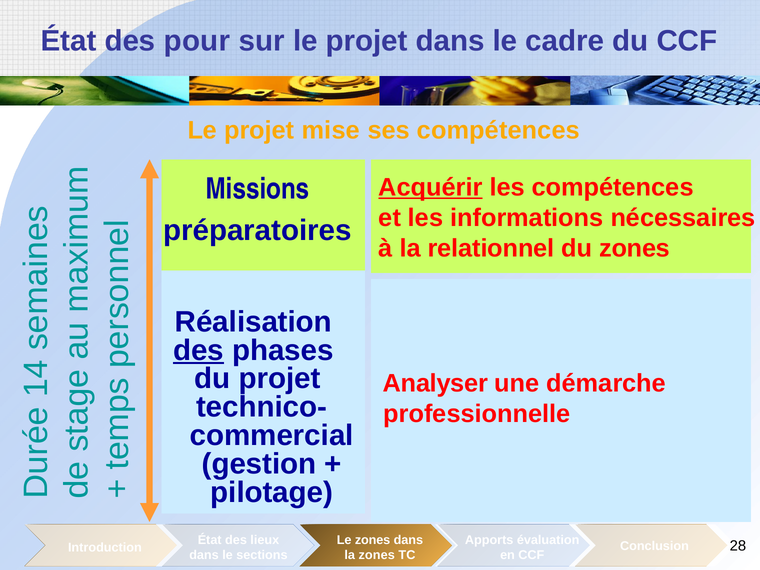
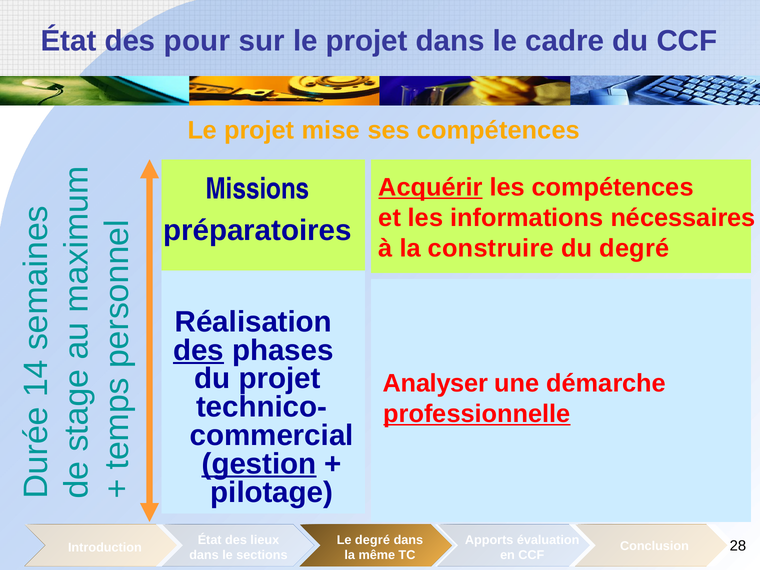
relationnel: relationnel -> construire
du zones: zones -> degré
professionnelle underline: none -> present
gestion underline: none -> present
Le zones: zones -> degré
la zones: zones -> même
